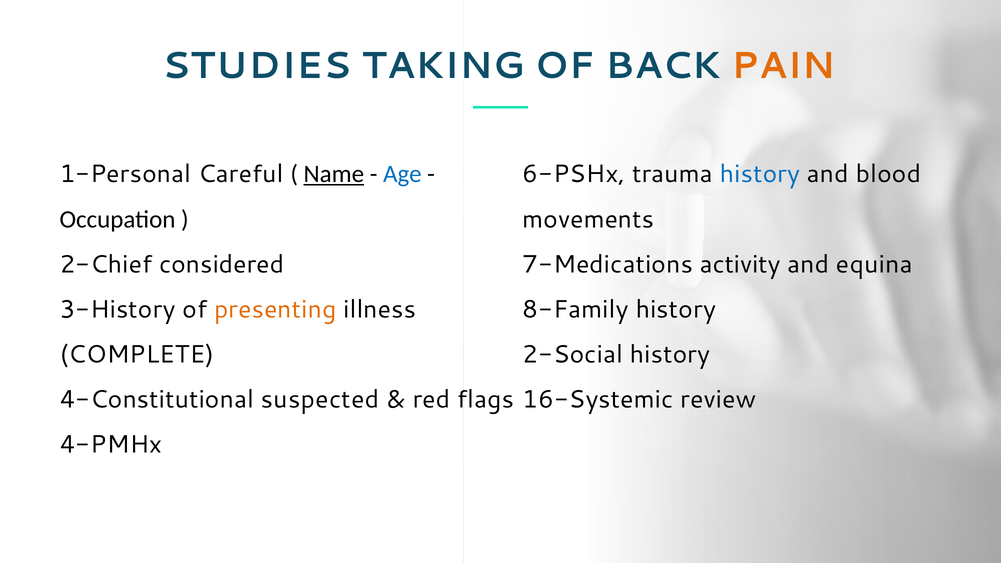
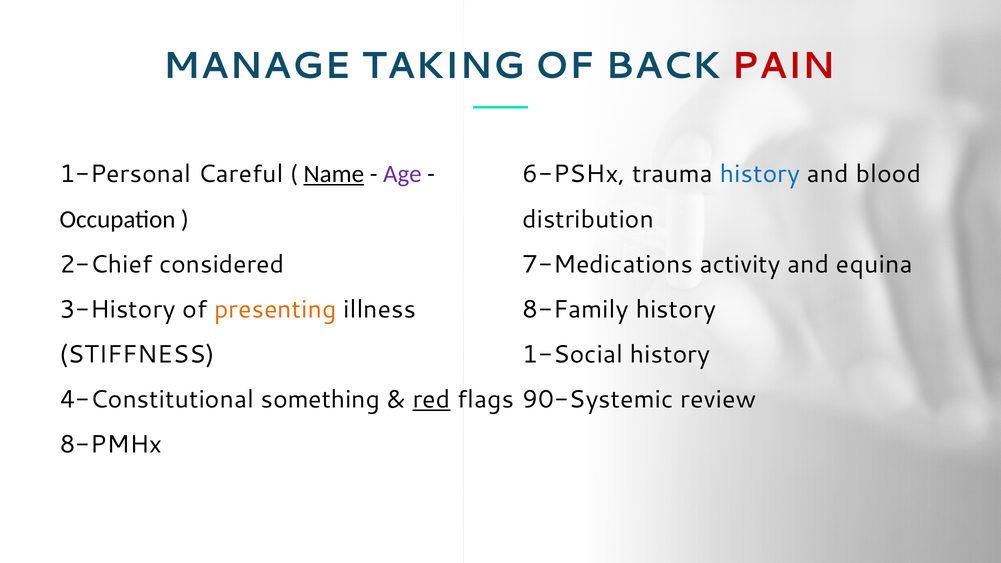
STUDIES: STUDIES -> MANAGE
PAIN colour: orange -> red
Age colour: blue -> purple
movements: movements -> distribution
COMPLETE: COMPLETE -> STIFFNESS
2-Social: 2-Social -> 1-Social
suspected: suspected -> something
red underline: none -> present
16-Systemic: 16-Systemic -> 90-Systemic
4-PMHx: 4-PMHx -> 8-PMHx
